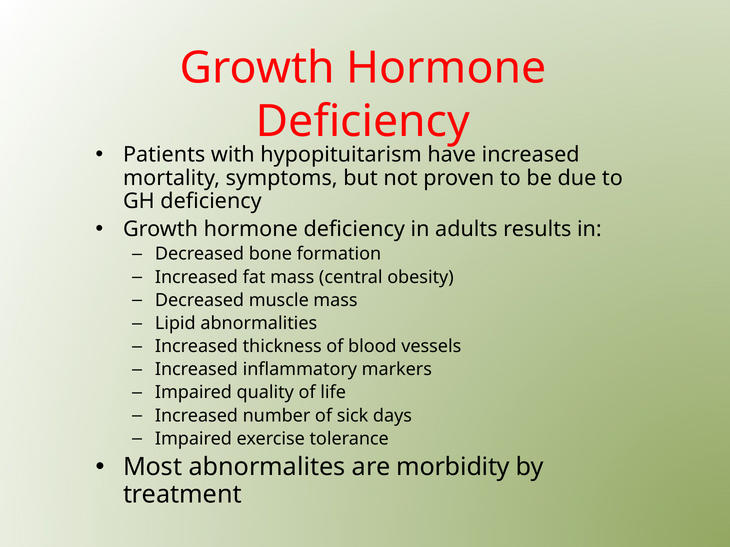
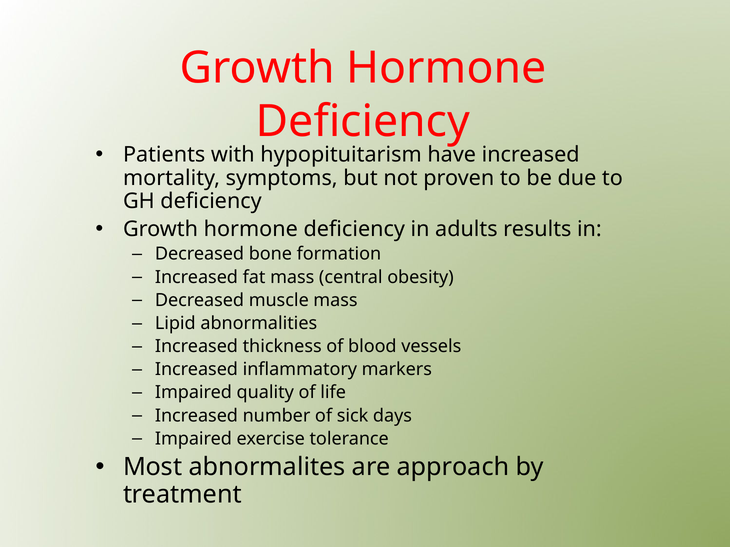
morbidity: morbidity -> approach
